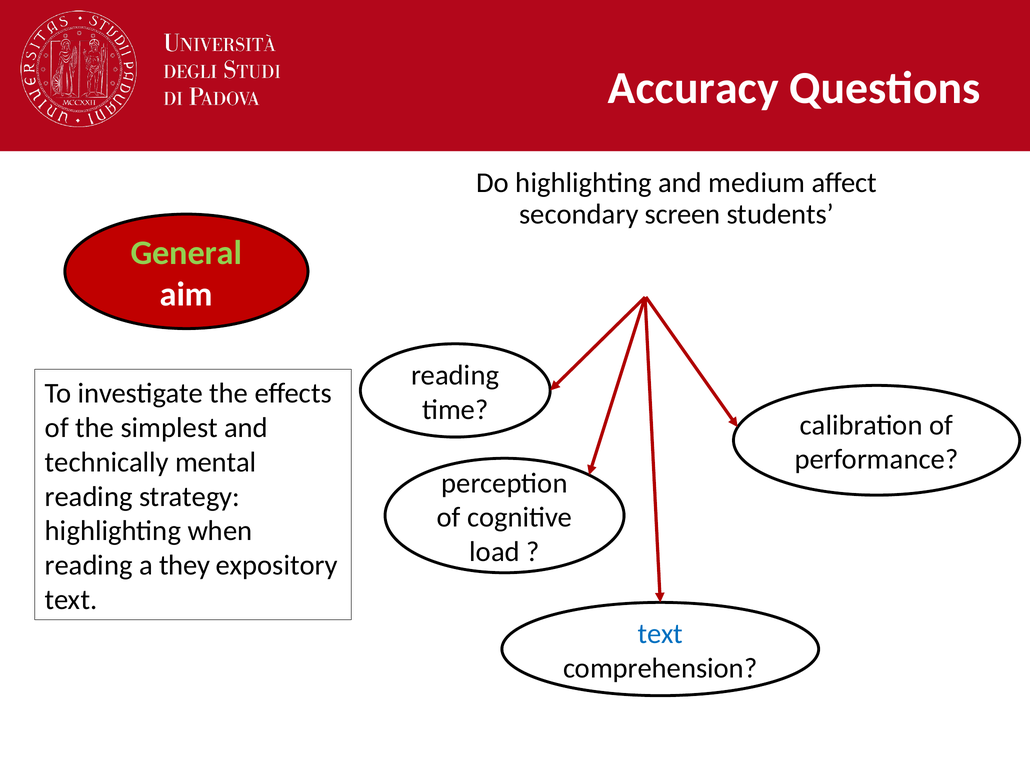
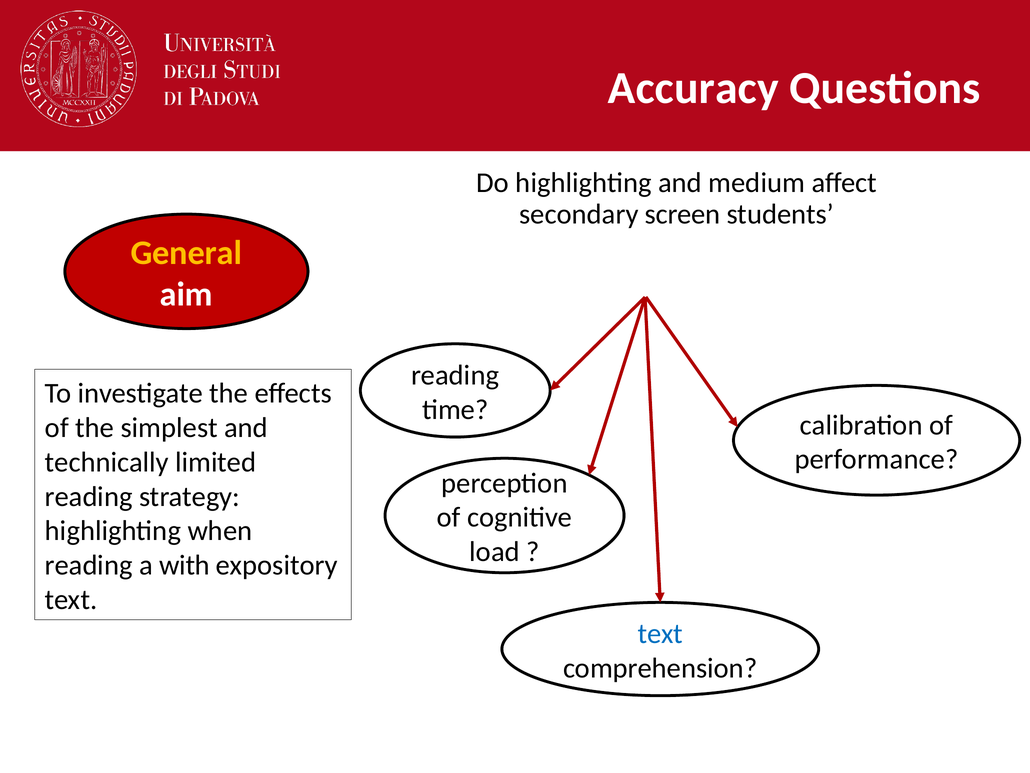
General colour: light green -> yellow
mental: mental -> limited
they: they -> with
